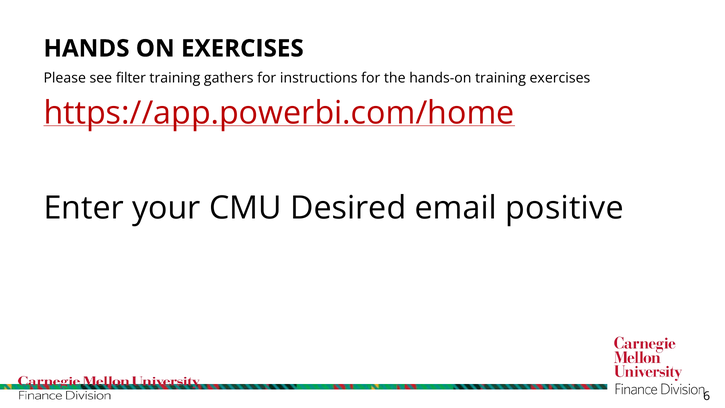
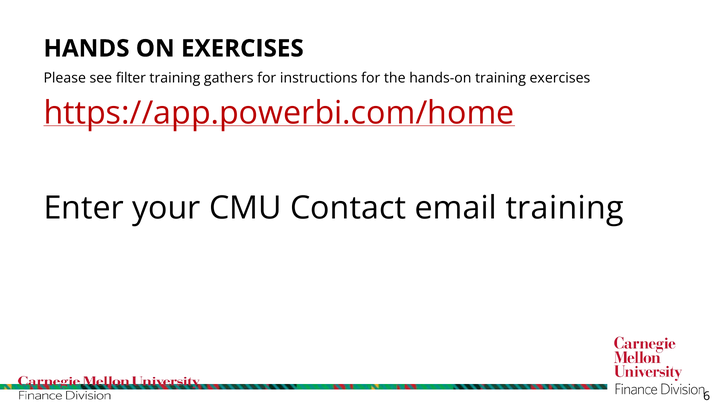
Desired: Desired -> Contact
email positive: positive -> training
